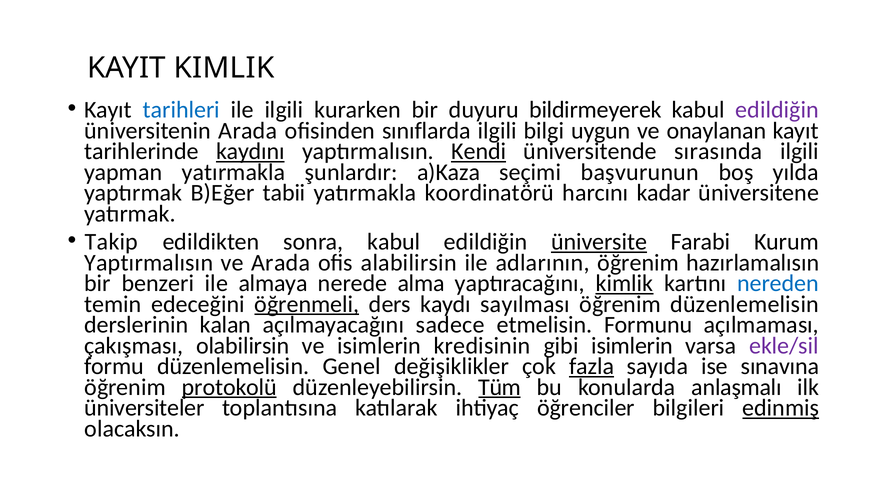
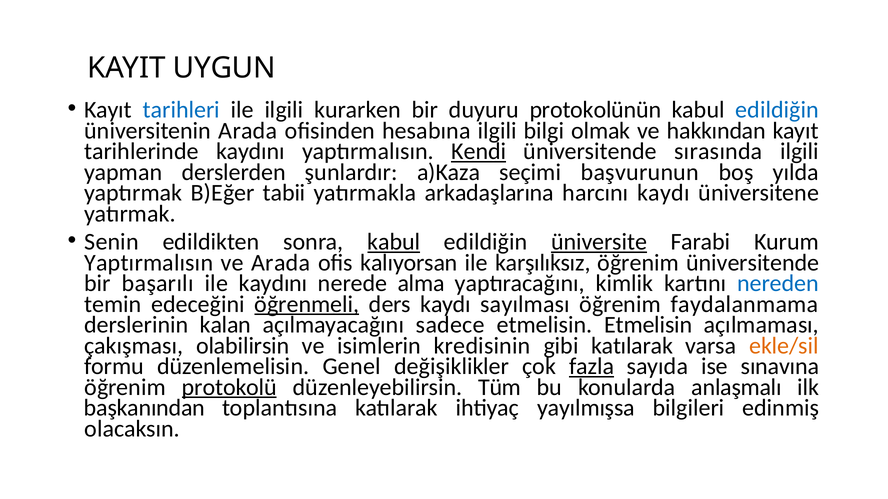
KAYIT KIMLIK: KIMLIK -> UYGUN
bildirmeyerek: bildirmeyerek -> protokolünün
edildiğin at (777, 110) colour: purple -> blue
sınıflarda: sınıflarda -> hesabına
uygun: uygun -> olmak
onaylanan: onaylanan -> hakkından
kaydını at (250, 152) underline: present -> none
yapman yatırmakla: yatırmakla -> derslerden
koordinatörü: koordinatörü -> arkadaşlarına
harcını kadar: kadar -> kaydı
Takip: Takip -> Senin
kabul at (394, 242) underline: none -> present
alabilirsin: alabilirsin -> kalıyorsan
adlarının: adlarının -> karşılıksız
öğrenim hazırlamalısın: hazırlamalısın -> üniversitende
benzeri: benzeri -> başarılı
ile almaya: almaya -> kaydını
kimlik at (625, 284) underline: present -> none
öğrenim düzenlemelisin: düzenlemelisin -> faydalanmama
etmelisin Formunu: Formunu -> Etmelisin
gibi isimlerin: isimlerin -> katılarak
ekle/sil colour: purple -> orange
Tüm underline: present -> none
üniversiteler: üniversiteler -> başkanından
öğrenciler: öğrenciler -> yayılmışsa
edinmiş underline: present -> none
